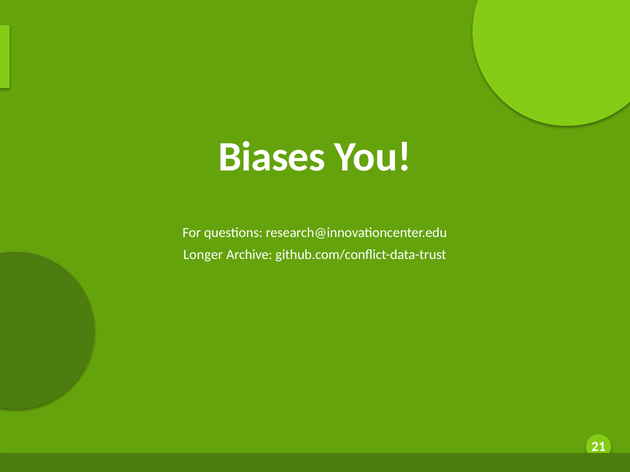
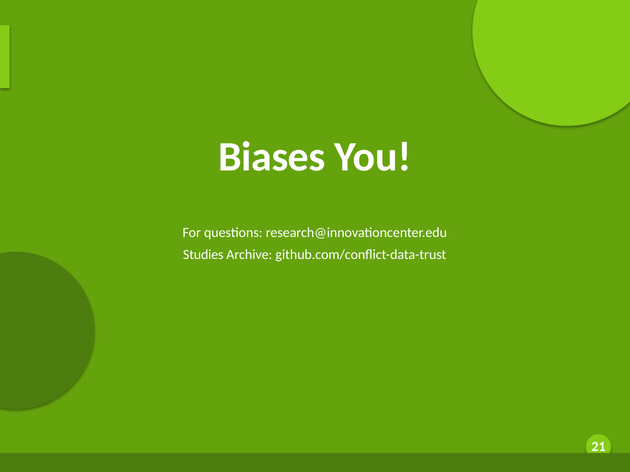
Longer: Longer -> Studies
